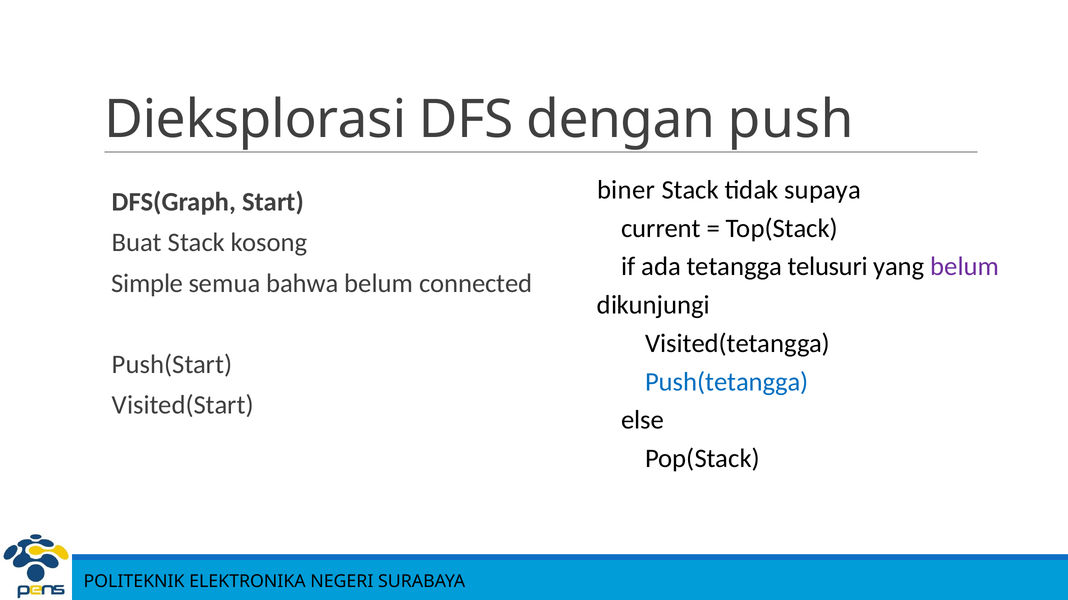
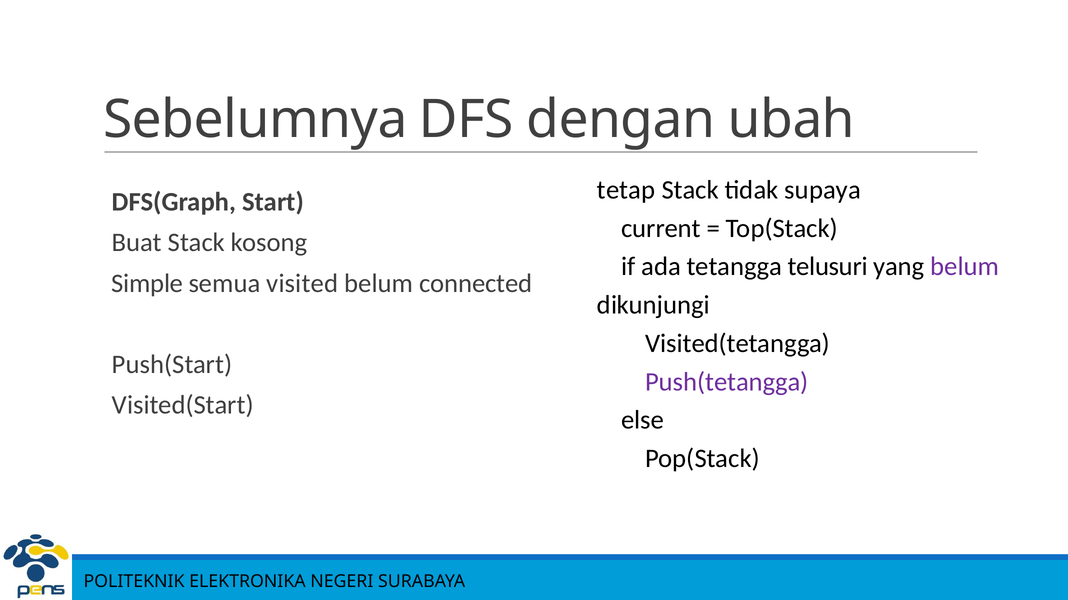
Dieksplorasi: Dieksplorasi -> Sebelumnya
push: push -> ubah
biner: biner -> tetap
bahwa: bahwa -> visited
Push(tetangga colour: blue -> purple
